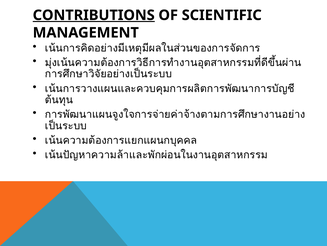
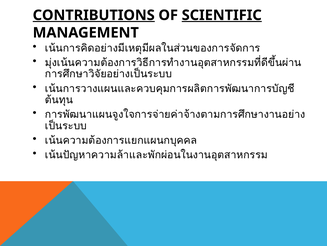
SCIENTIFIC underline: none -> present
